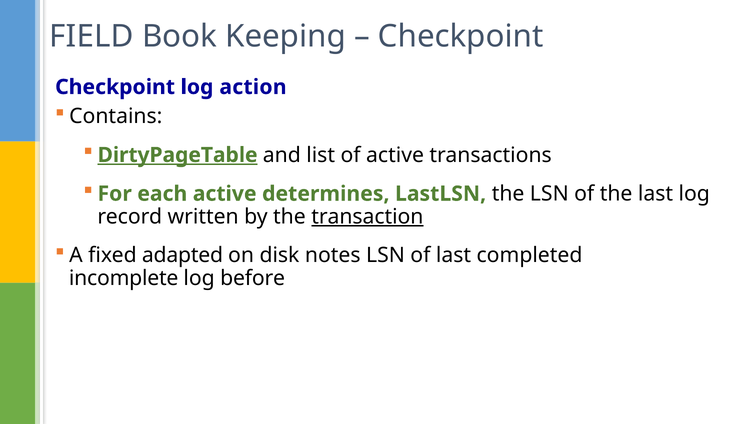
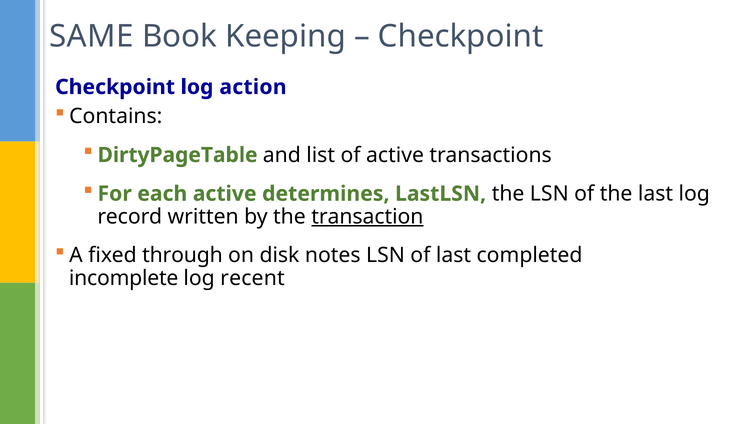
FIELD: FIELD -> SAME
DirtyPageTable underline: present -> none
adapted: adapted -> through
before: before -> recent
